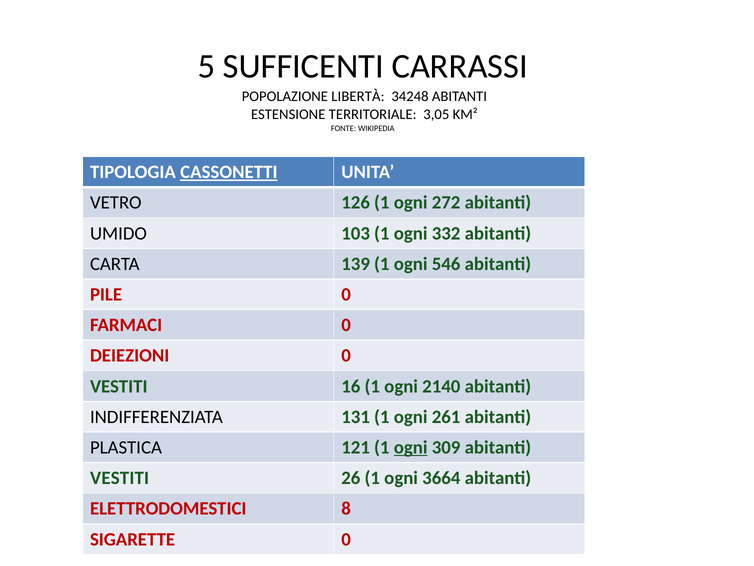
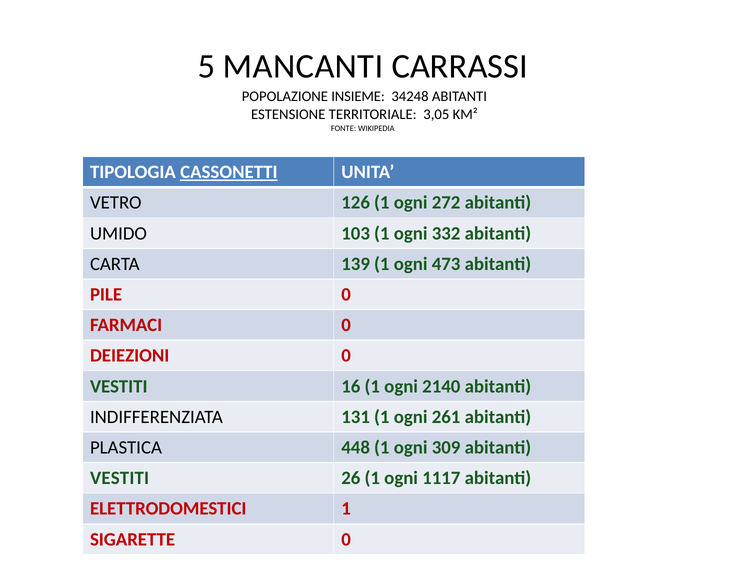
SUFFICENTI: SUFFICENTI -> MANCANTI
LIBERTÀ: LIBERTÀ -> INSIEME
546: 546 -> 473
121: 121 -> 448
ogni at (411, 447) underline: present -> none
3664: 3664 -> 1117
ELETTRODOMESTICI 8: 8 -> 1
